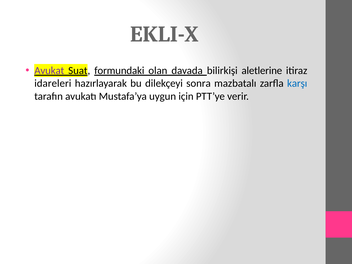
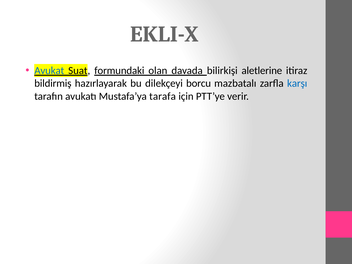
Avukat colour: purple -> blue
idareleri: idareleri -> bildirmiş
sonra: sonra -> borcu
uygun: uygun -> tarafa
